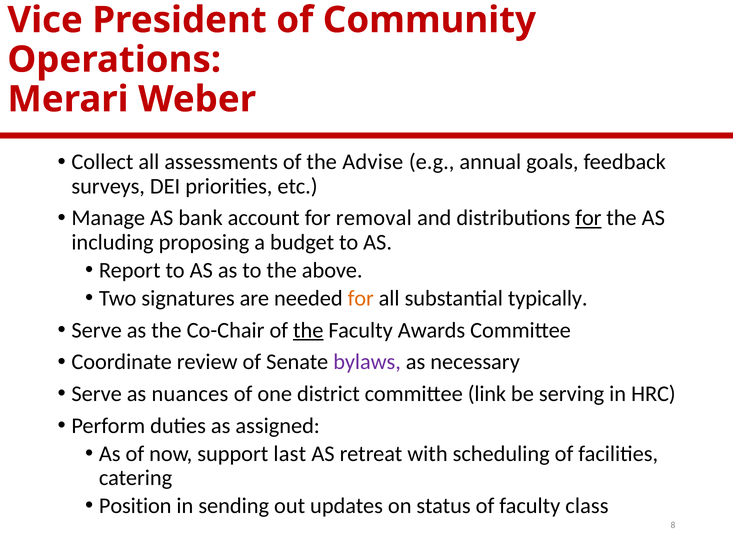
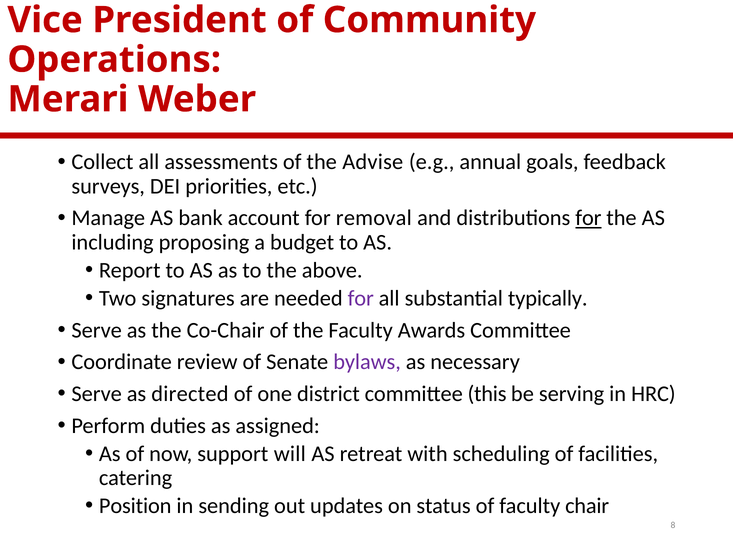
for at (361, 298) colour: orange -> purple
the at (308, 330) underline: present -> none
nuances: nuances -> directed
link: link -> this
last: last -> will
class: class -> chair
